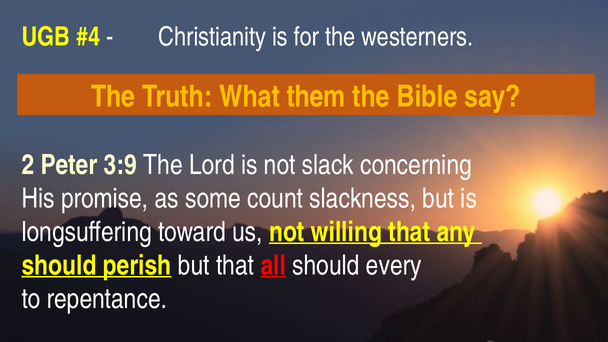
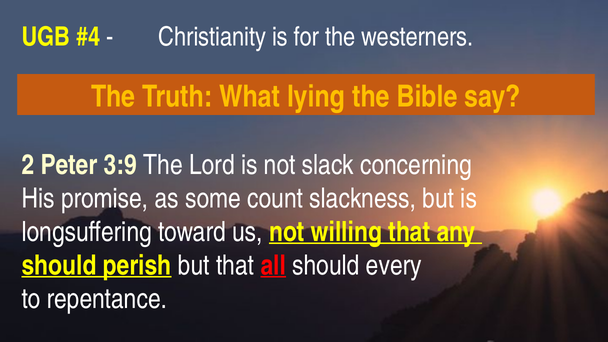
them: them -> lying
